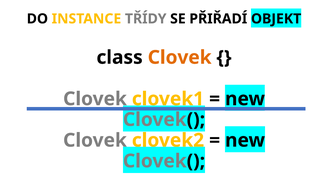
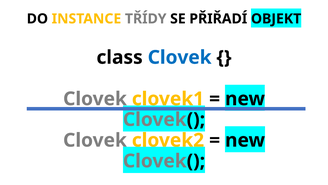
Clovek at (180, 57) colour: orange -> blue
